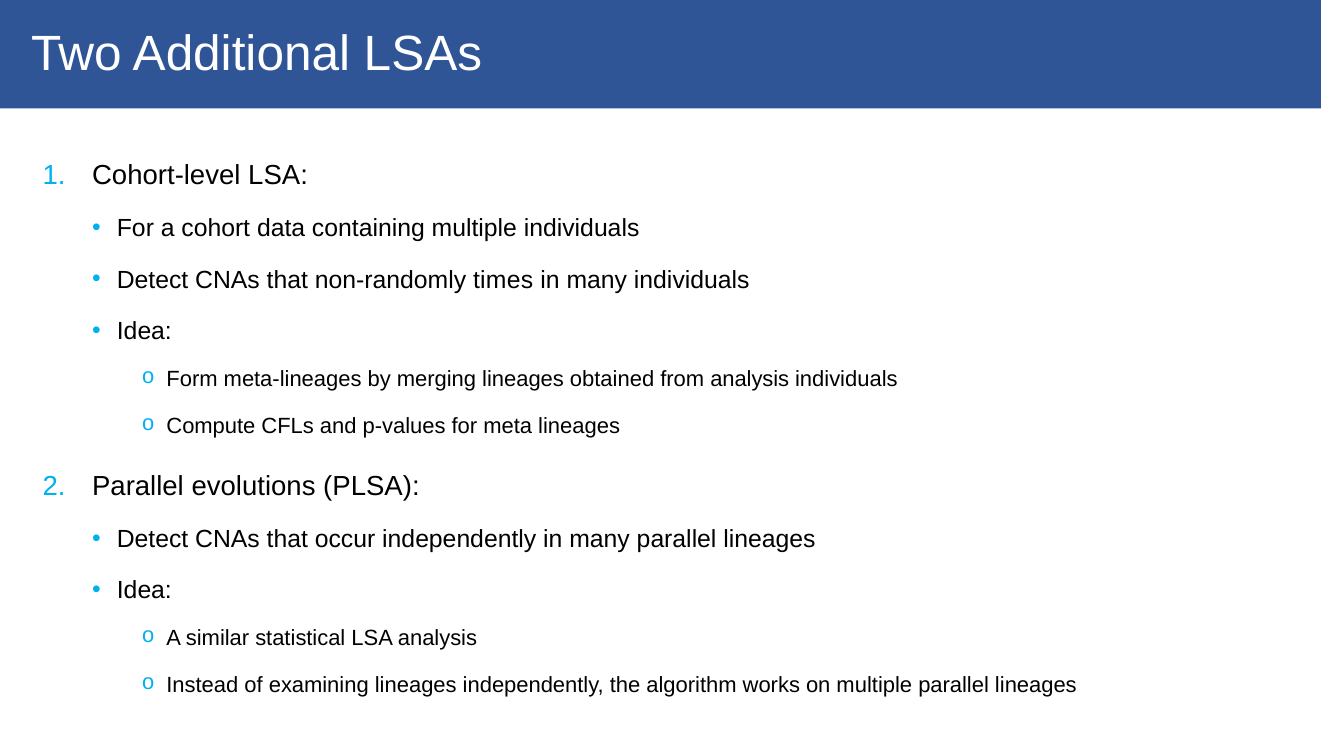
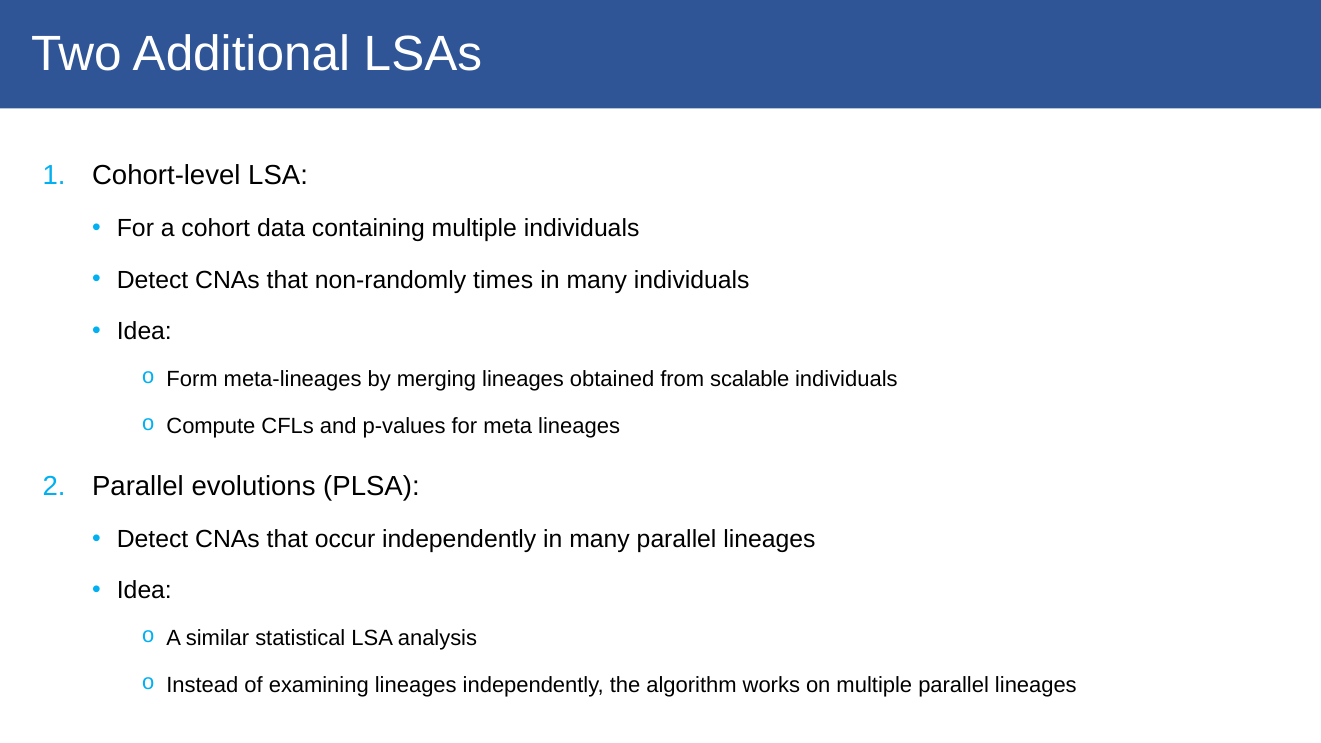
from analysis: analysis -> scalable
